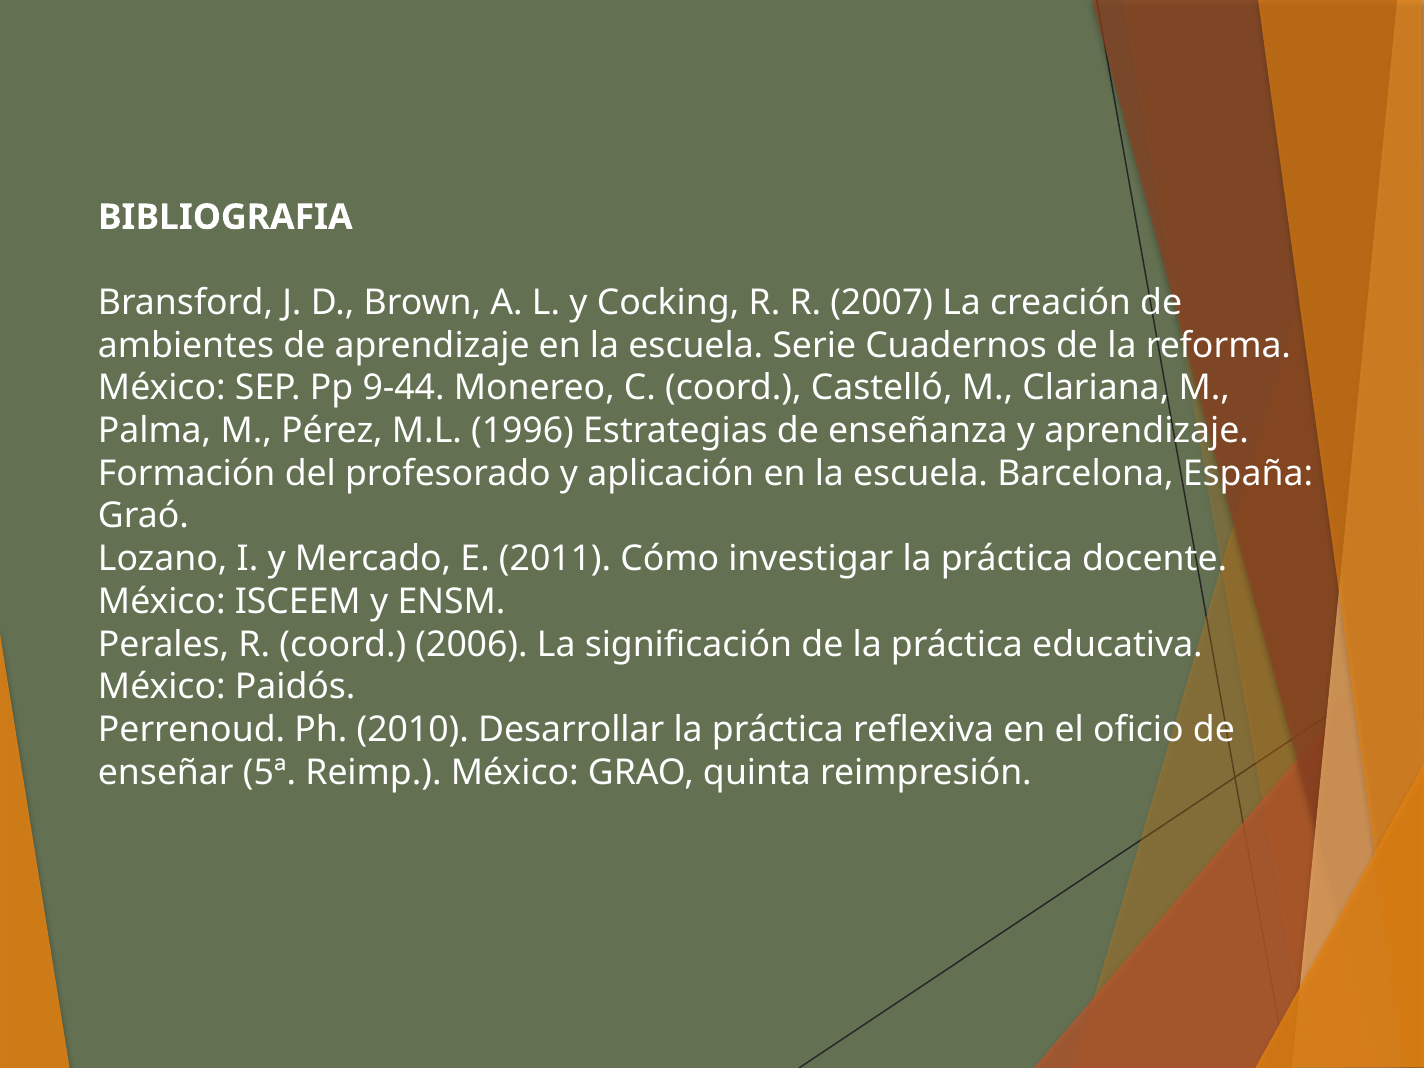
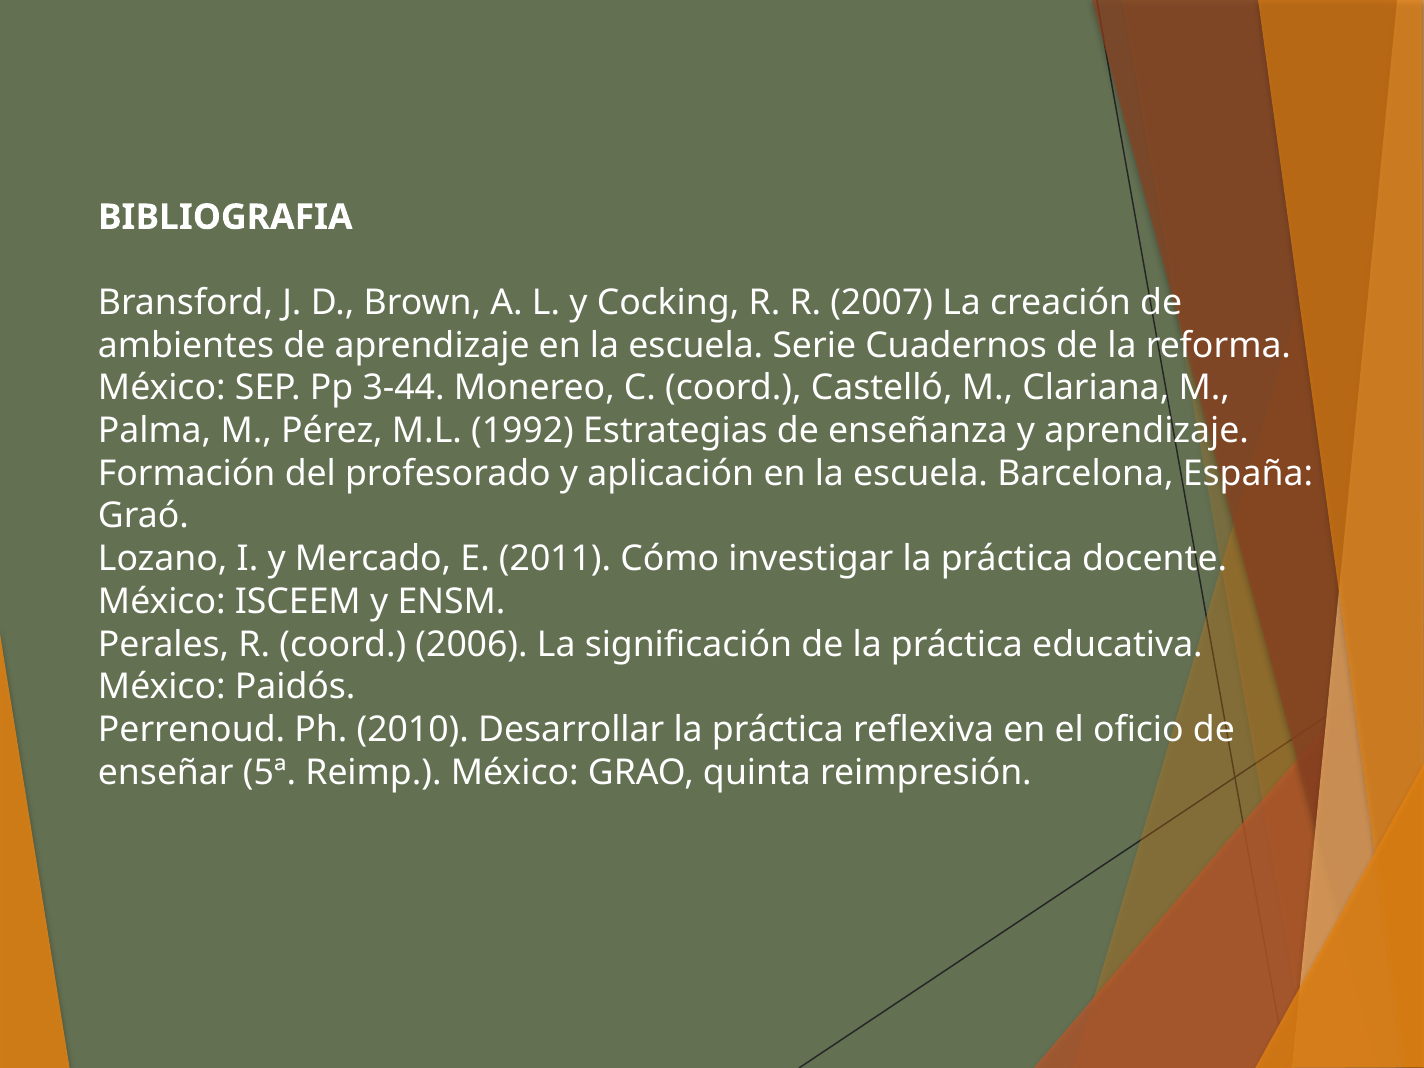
9-44: 9-44 -> 3-44
1996: 1996 -> 1992
